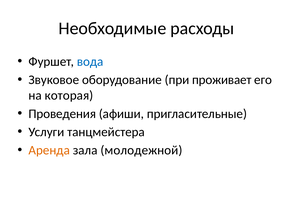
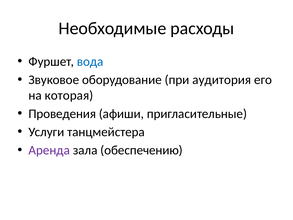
проживает: проживает -> аудитория
Аренда colour: orange -> purple
молодежной: молодежной -> обеспечению
